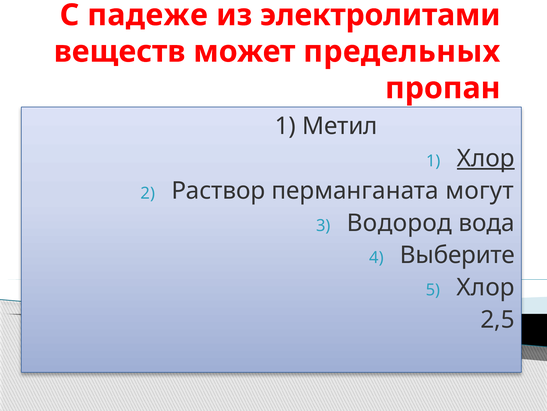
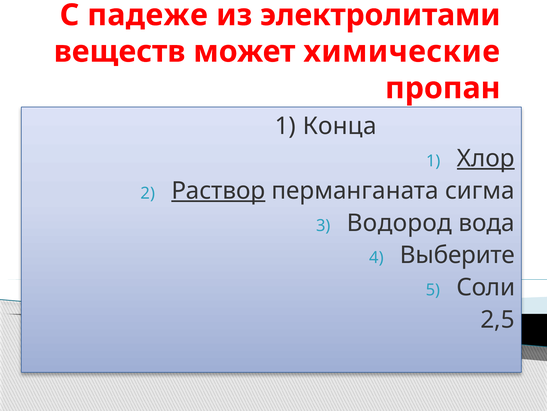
предельных: предельных -> химические
Метил: Метил -> Конца
Раствор underline: none -> present
могут: могут -> сигма
Хлор at (486, 287): Хлор -> Соли
